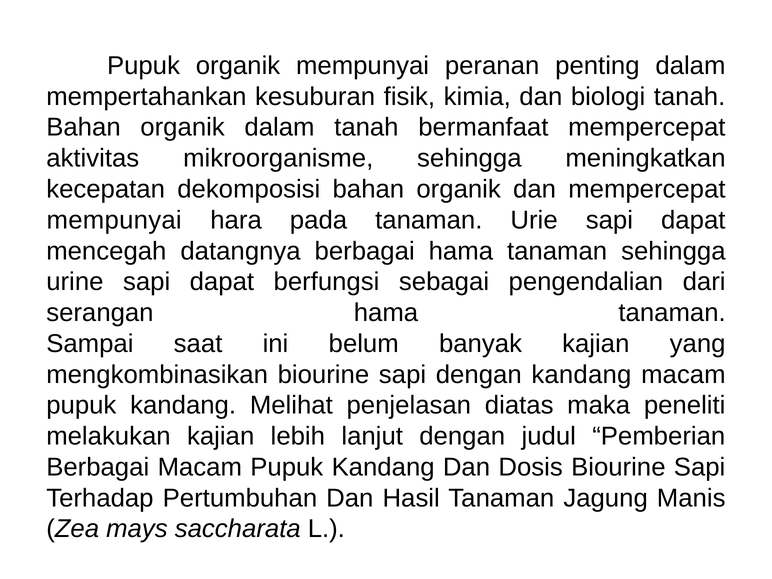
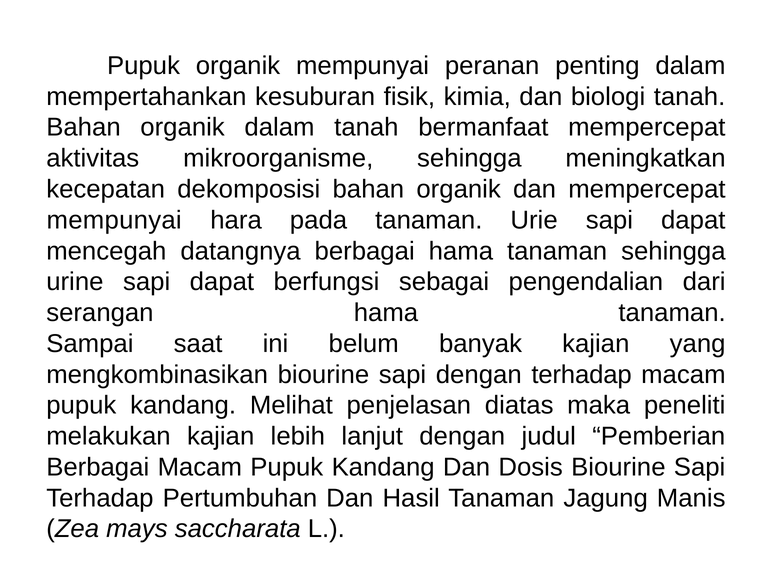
dengan kandang: kandang -> terhadap
